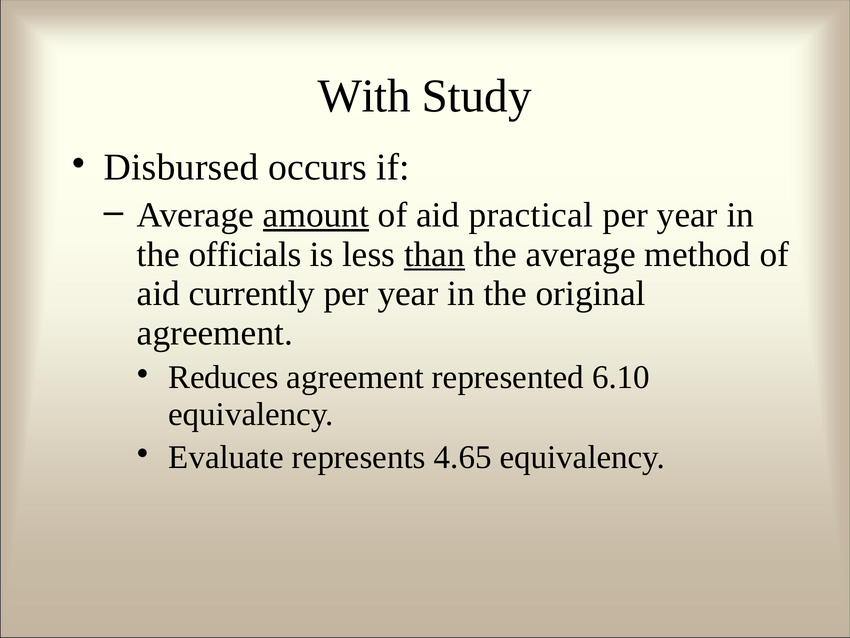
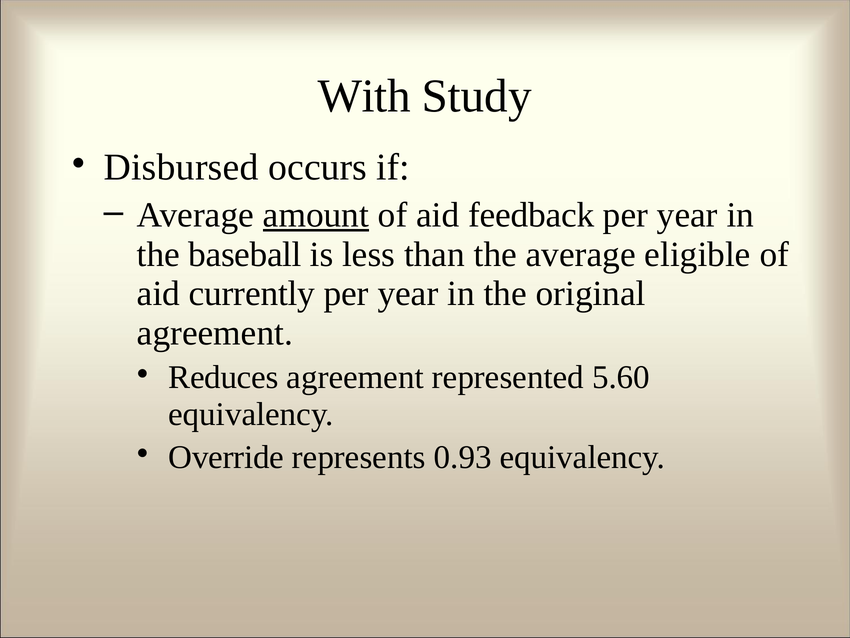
practical: practical -> feedback
officials: officials -> baseball
than underline: present -> none
method: method -> eligible
6.10: 6.10 -> 5.60
Evaluate: Evaluate -> Override
4.65: 4.65 -> 0.93
